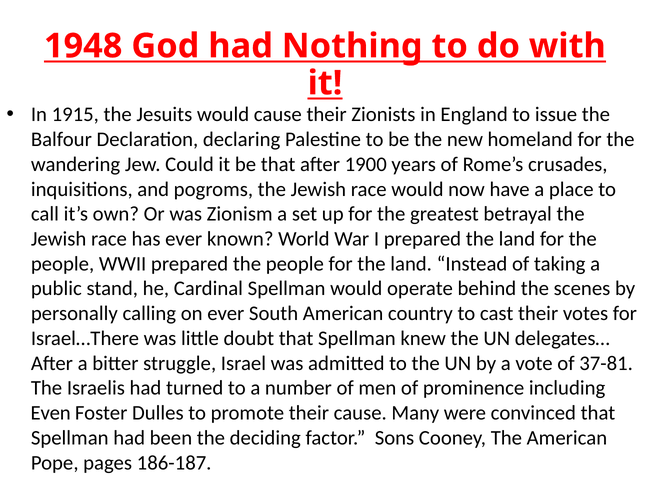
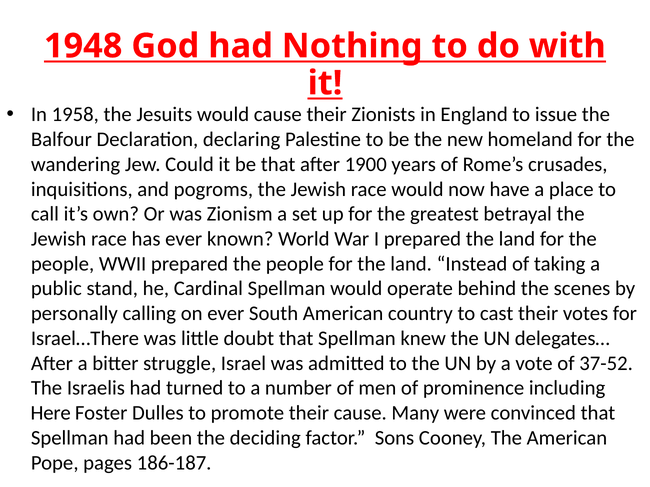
1915: 1915 -> 1958
37-81: 37-81 -> 37-52
Even: Even -> Here
